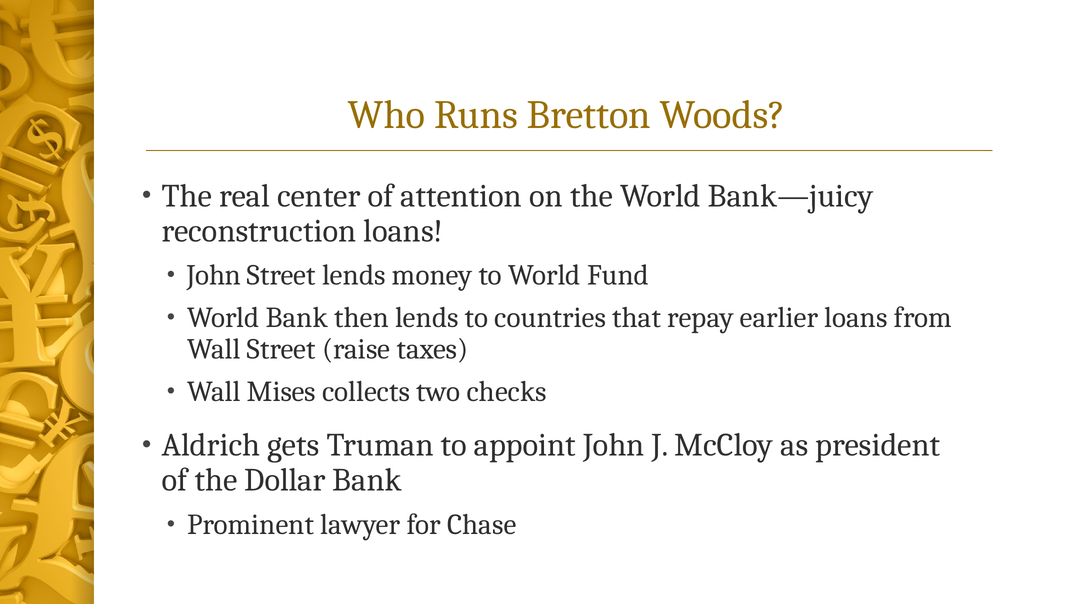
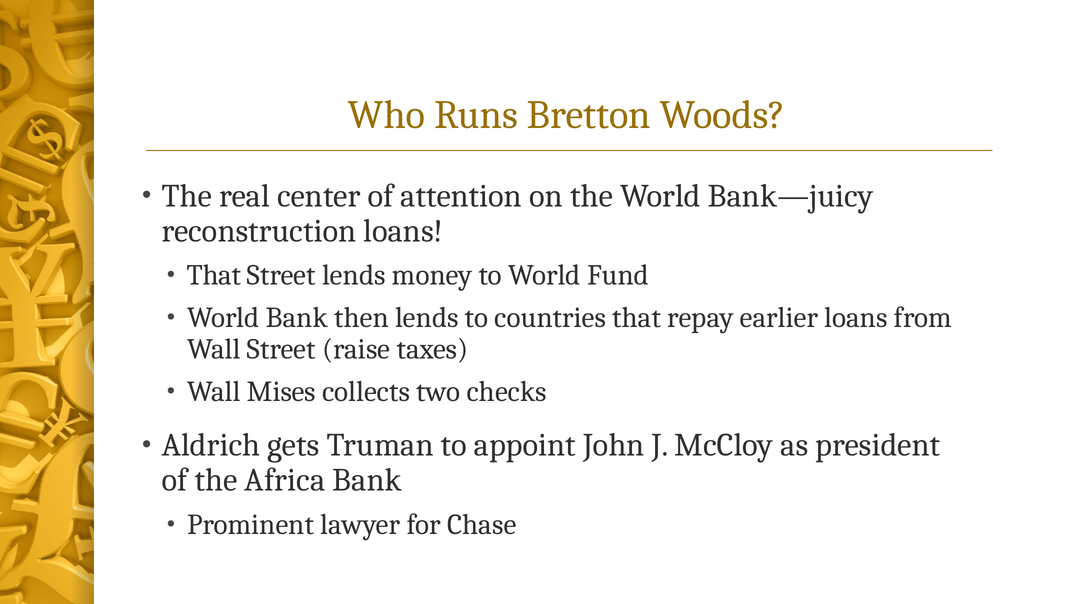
John at (214, 275): John -> That
Dollar: Dollar -> Africa
